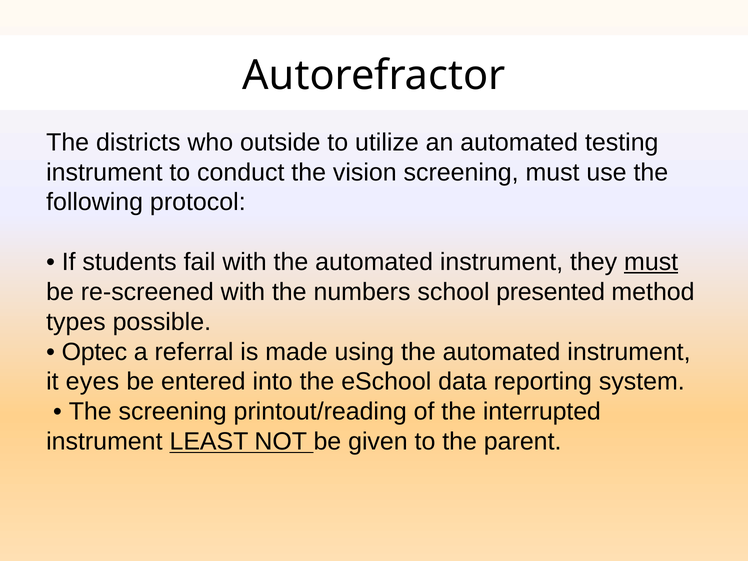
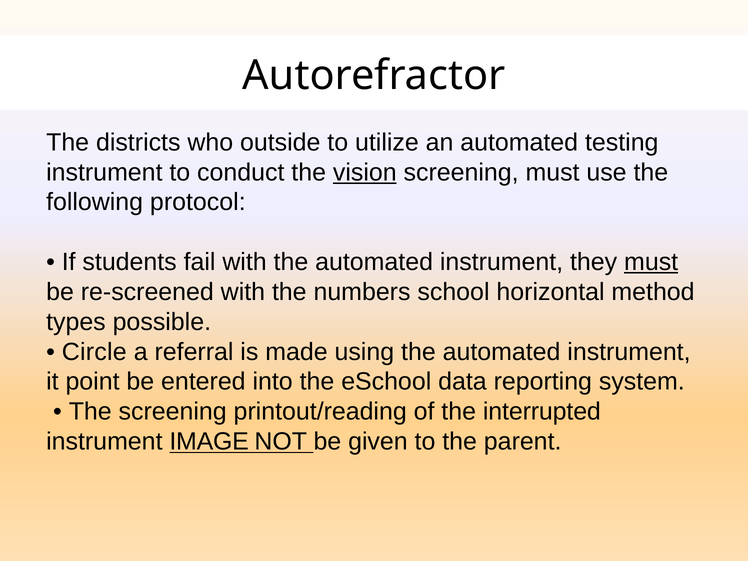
vision underline: none -> present
presented: presented -> horizontal
Optec: Optec -> Circle
eyes: eyes -> point
LEAST: LEAST -> IMAGE
